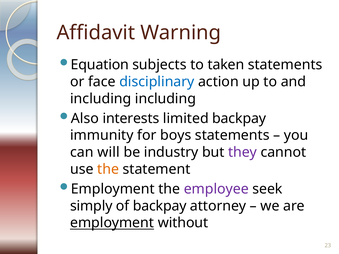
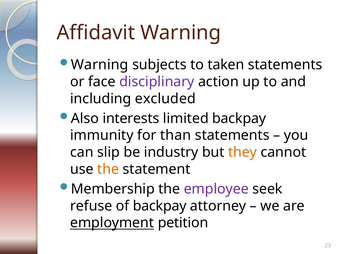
Equation at (100, 65): Equation -> Warning
disciplinary colour: blue -> purple
including including: including -> excluded
boys: boys -> than
will: will -> slip
they colour: purple -> orange
Employment at (113, 189): Employment -> Membership
simply: simply -> refuse
without: without -> petition
